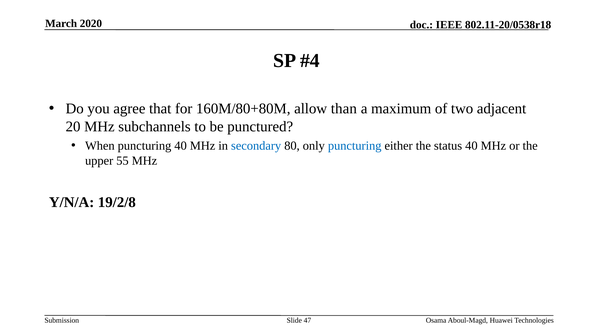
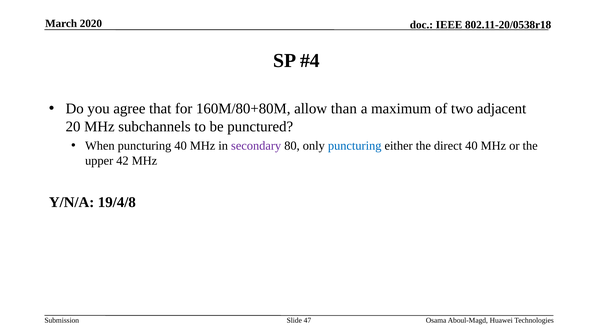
secondary colour: blue -> purple
status: status -> direct
55: 55 -> 42
19/2/8: 19/2/8 -> 19/4/8
